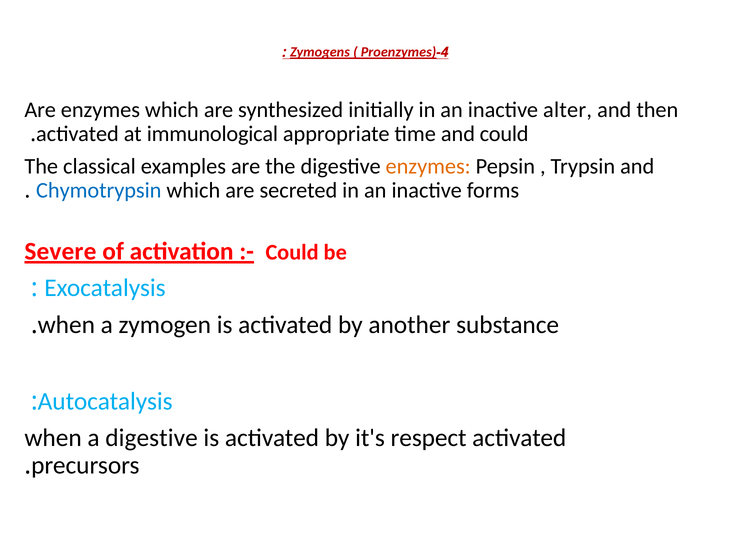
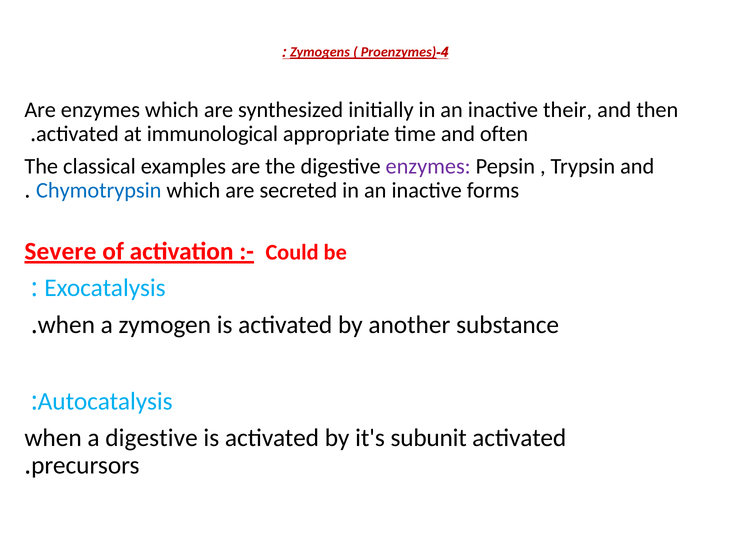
alter: alter -> their
and could: could -> often
enzymes at (428, 166) colour: orange -> purple
respect: respect -> subunit
